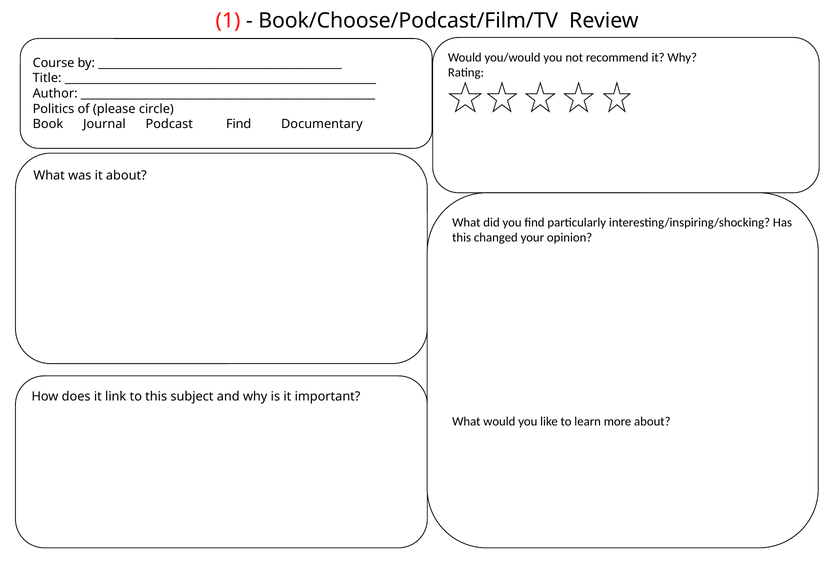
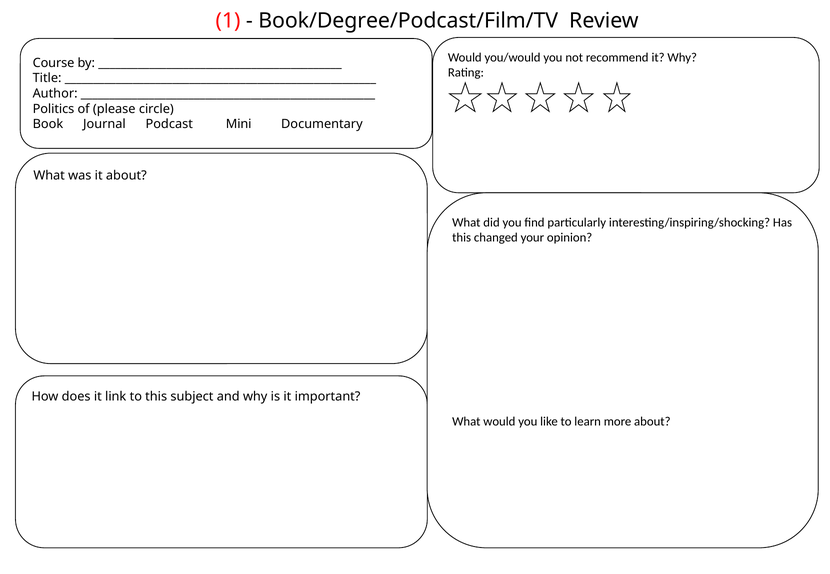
Book/Choose/Podcast/Film/TV: Book/Choose/Podcast/Film/TV -> Book/Degree/Podcast/Film/TV
Podcast Find: Find -> Mini
